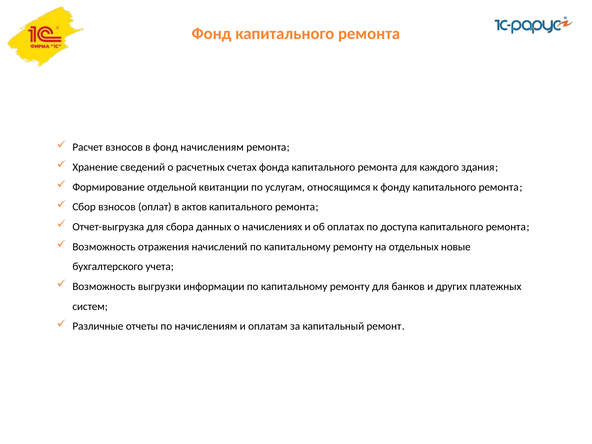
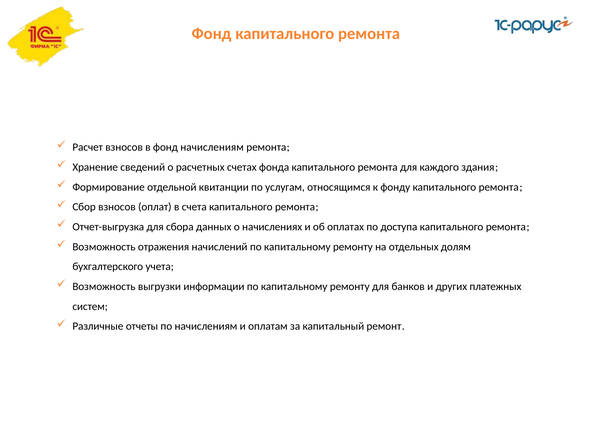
актов: актов -> счета
новые: новые -> долям
